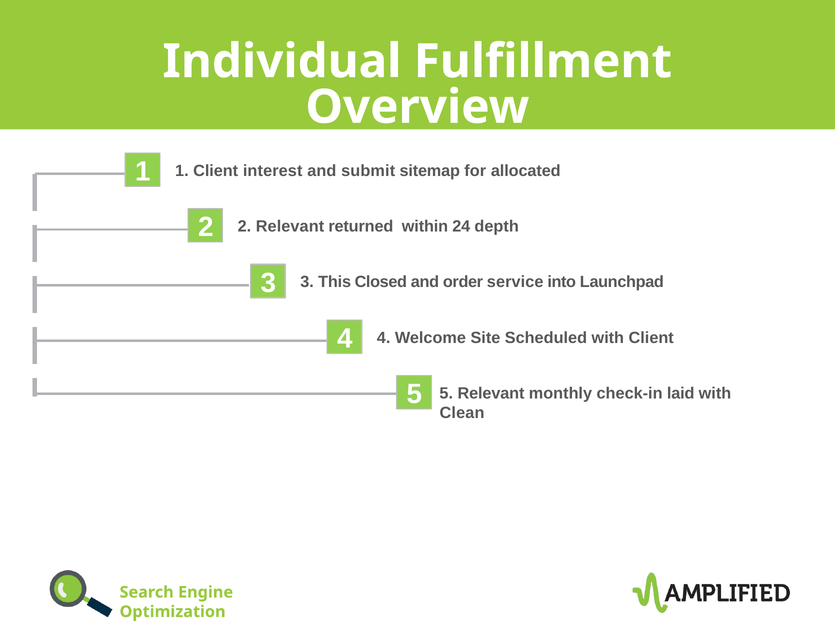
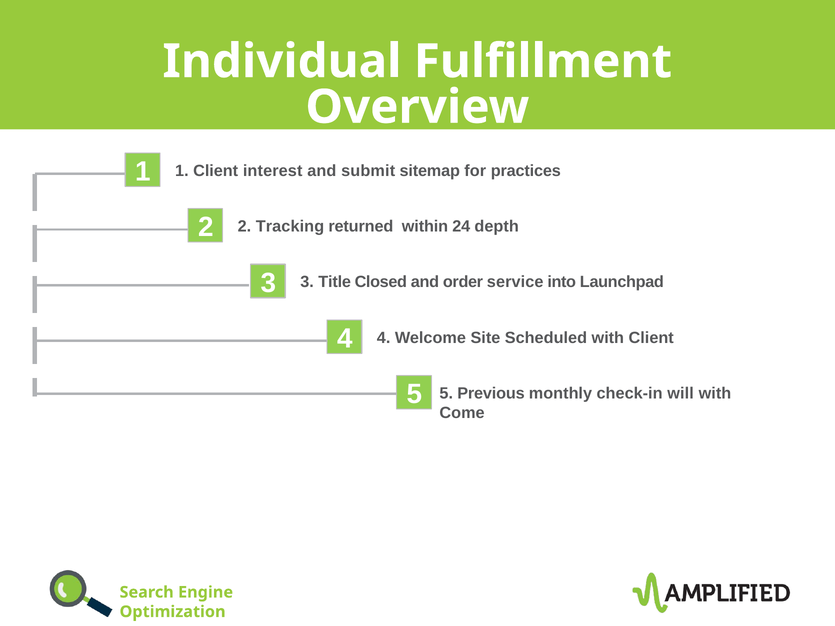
allocated: allocated -> practices
2 Relevant: Relevant -> Tracking
This: This -> Title
5 Relevant: Relevant -> Previous
laid: laid -> will
Clean: Clean -> Come
